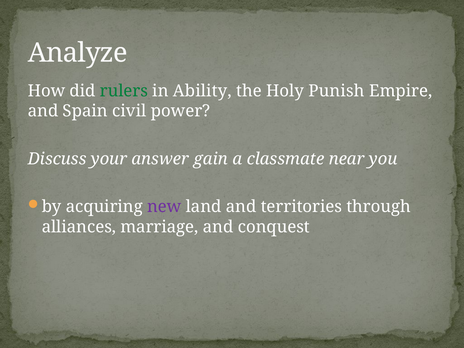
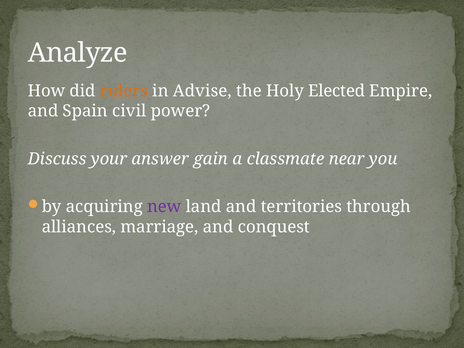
rulers colour: green -> orange
Ability: Ability -> Advise
Punish: Punish -> Elected
